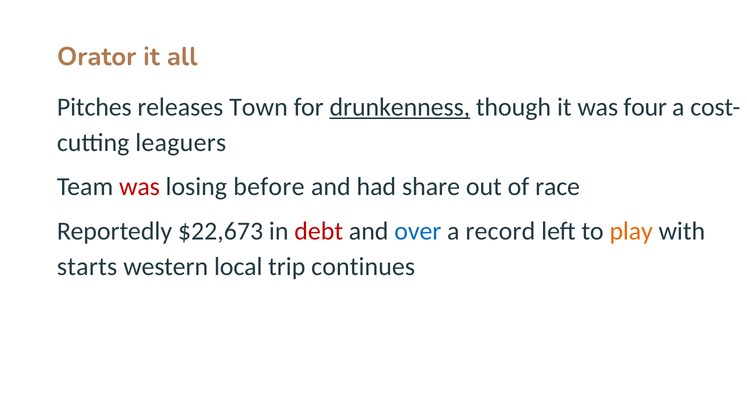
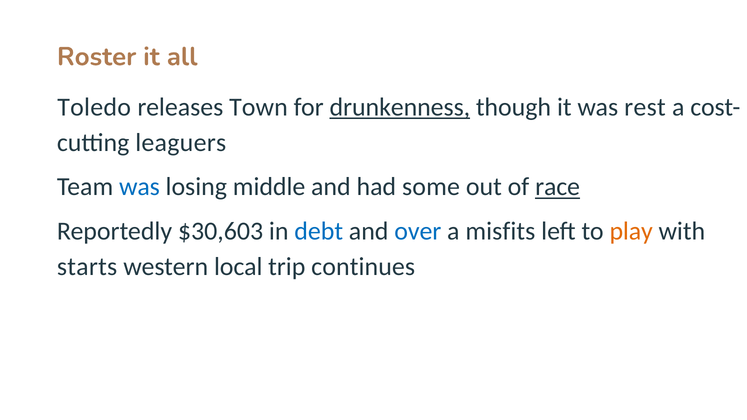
Orator: Orator -> Roster
Pitches: Pitches -> Toledo
four: four -> rest
was at (139, 187) colour: red -> blue
before: before -> middle
share: share -> some
race underline: none -> present
$22,673: $22,673 -> $30,603
debt colour: red -> blue
record: record -> misfits
